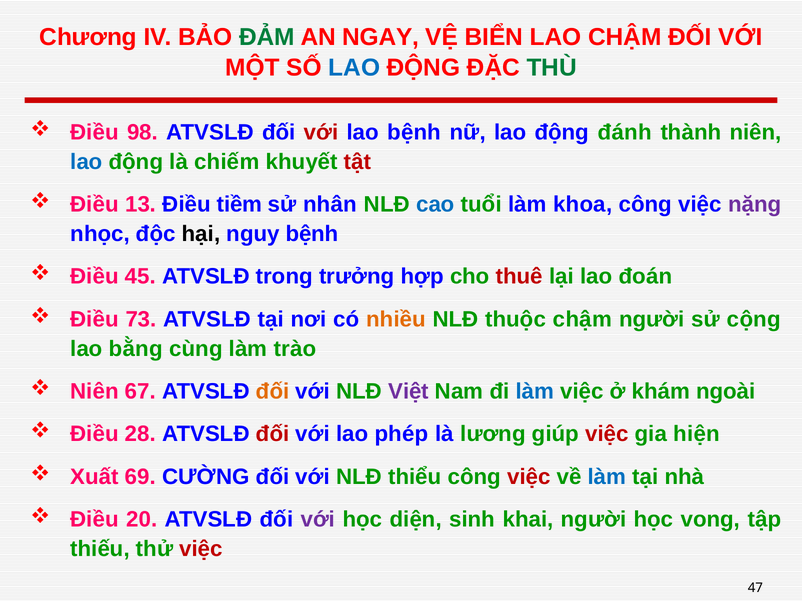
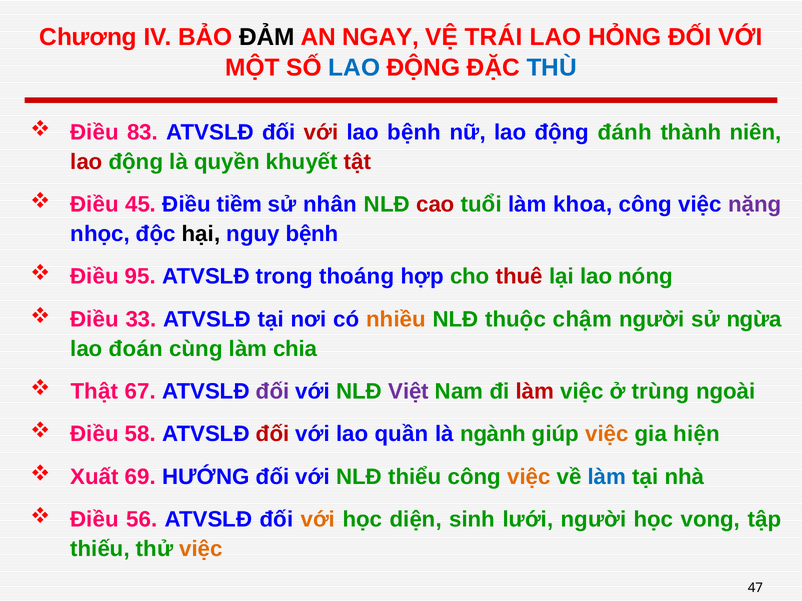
ĐẢM colour: green -> black
BIỂN: BIỂN -> TRÁI
LAO CHẬM: CHẬM -> HỎNG
THÙ colour: green -> blue
98: 98 -> 83
lao at (86, 162) colour: blue -> red
chiếm: chiếm -> quyền
13: 13 -> 45
cao colour: blue -> red
45: 45 -> 95
trưởng: trưởng -> thoáng
đoán: đoán -> nóng
73: 73 -> 33
cộng: cộng -> ngừa
bằng: bằng -> đoán
trào: trào -> chia
Niên at (95, 392): Niên -> Thật
đối at (273, 392) colour: orange -> purple
làm at (535, 392) colour: blue -> red
khám: khám -> trùng
28: 28 -> 58
phép: phép -> quần
lương: lương -> ngành
việc at (607, 434) colour: red -> orange
CƯỜNG: CƯỜNG -> HƯỚNG
việc at (529, 477) colour: red -> orange
20: 20 -> 56
với at (318, 520) colour: purple -> orange
khai: khai -> lưới
việc at (201, 549) colour: red -> orange
